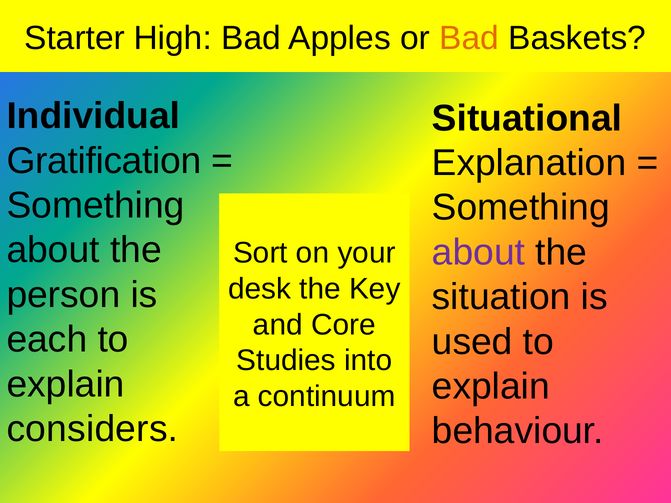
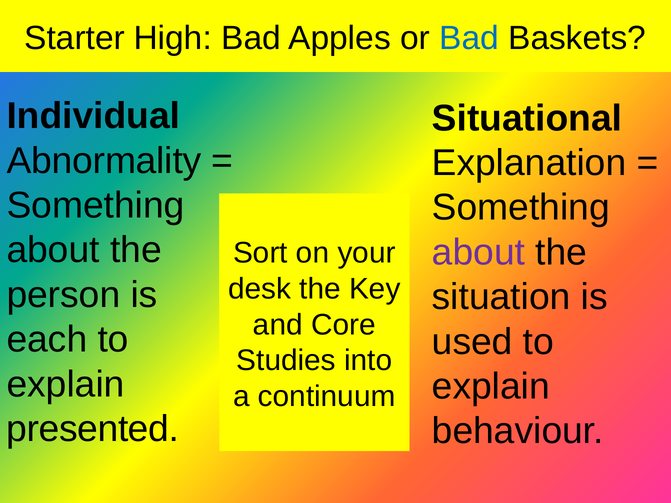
Bad at (469, 38) colour: orange -> blue
Gratification: Gratification -> Abnormality
considers: considers -> presented
